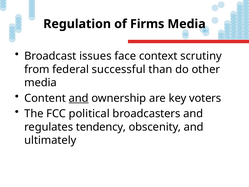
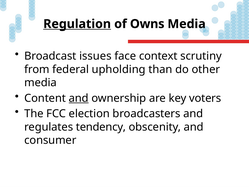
Regulation underline: none -> present
Firms: Firms -> Owns
successful: successful -> upholding
political: political -> election
ultimately: ultimately -> consumer
